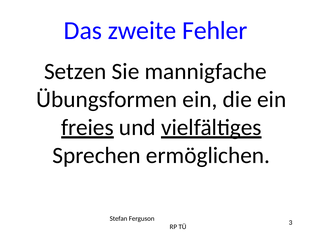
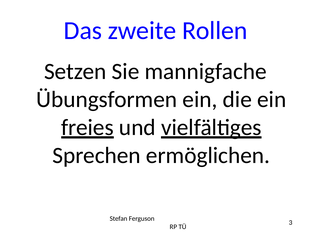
Fehler: Fehler -> Rollen
